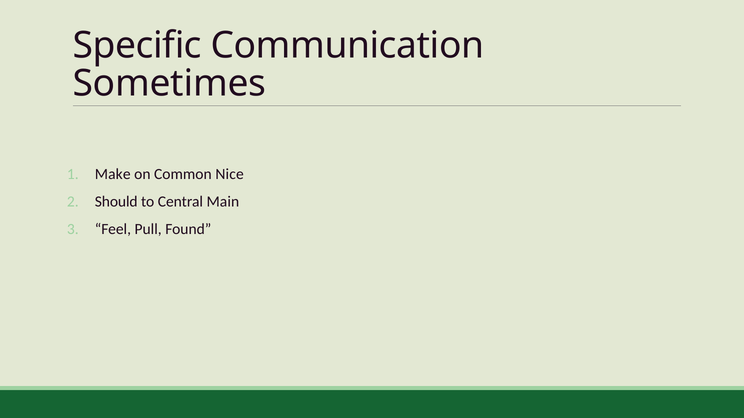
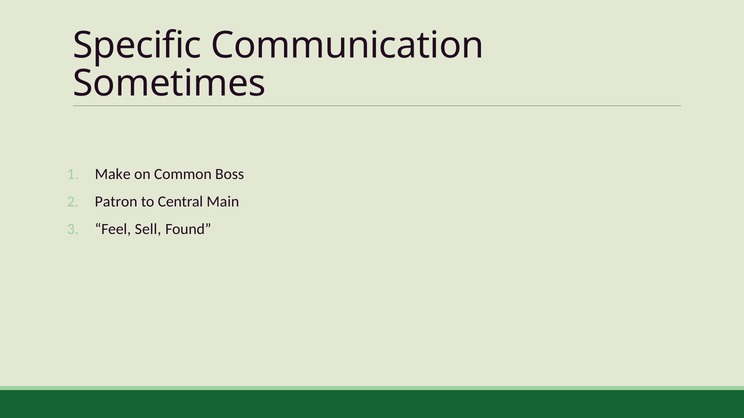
Nice: Nice -> Boss
Should: Should -> Patron
Pull: Pull -> Sell
